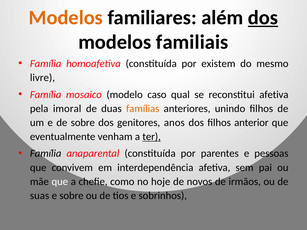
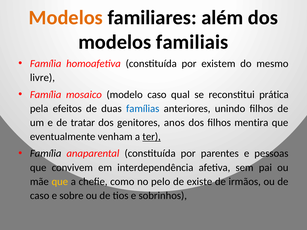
dos at (263, 18) underline: present -> none
reconstitui afetiva: afetiva -> prática
imoral: imoral -> efeitos
famílias colour: orange -> blue
de sobre: sobre -> tratar
anterior: anterior -> mentira
que at (60, 182) colour: white -> yellow
hoje: hoje -> pelo
novos: novos -> existe
suas at (40, 196): suas -> caso
